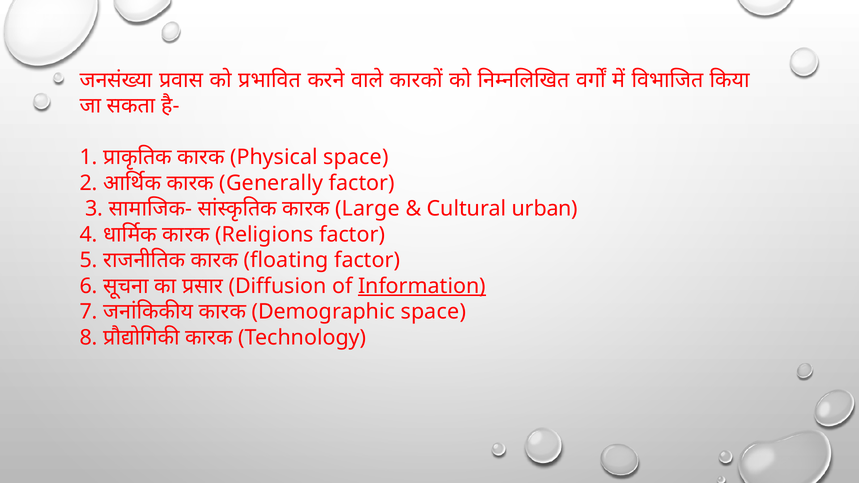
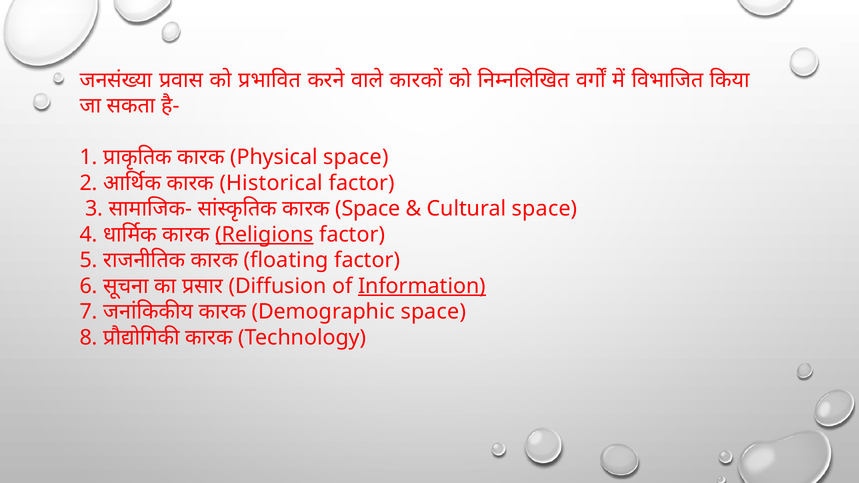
Generally: Generally -> Historical
Large at (368, 209): Large -> Space
Cultural urban: urban -> space
Religions underline: none -> present
